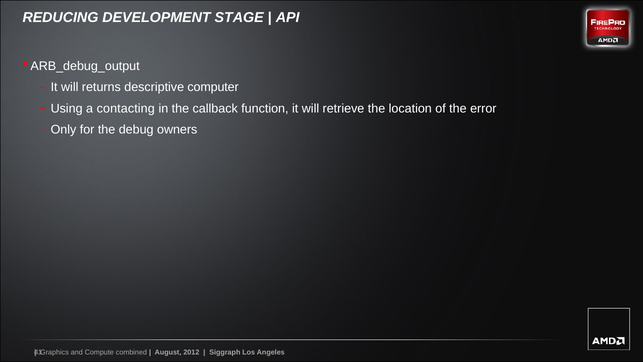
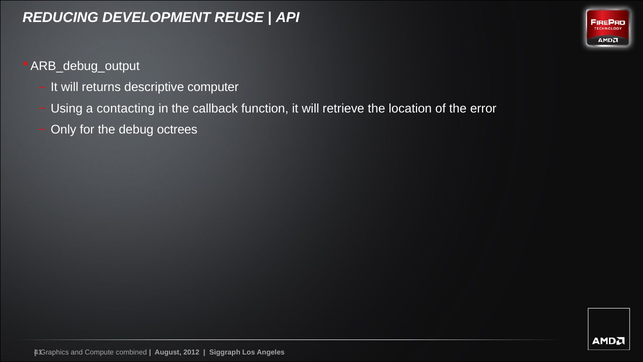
STAGE: STAGE -> REUSE
owners: owners -> octrees
